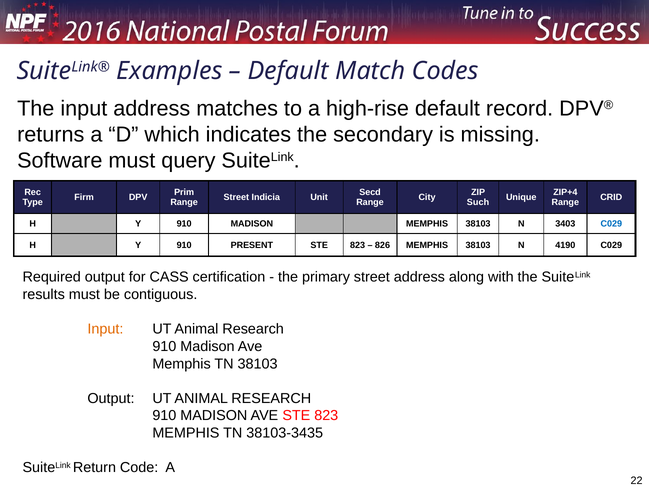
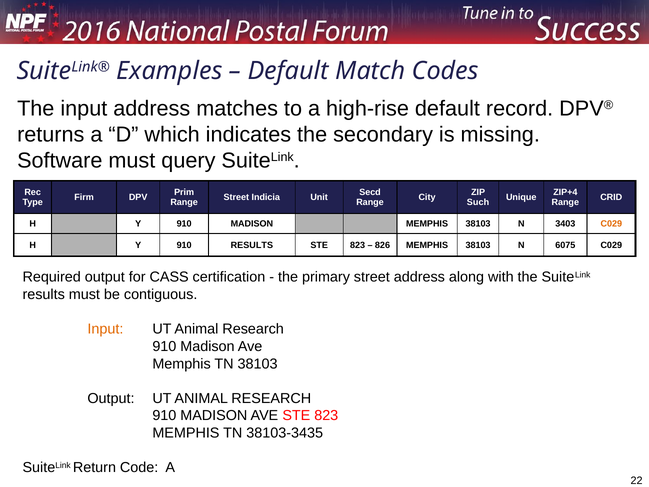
C029 at (611, 224) colour: blue -> orange
910 PRESENT: PRESENT -> RESULTS
4190: 4190 -> 6075
